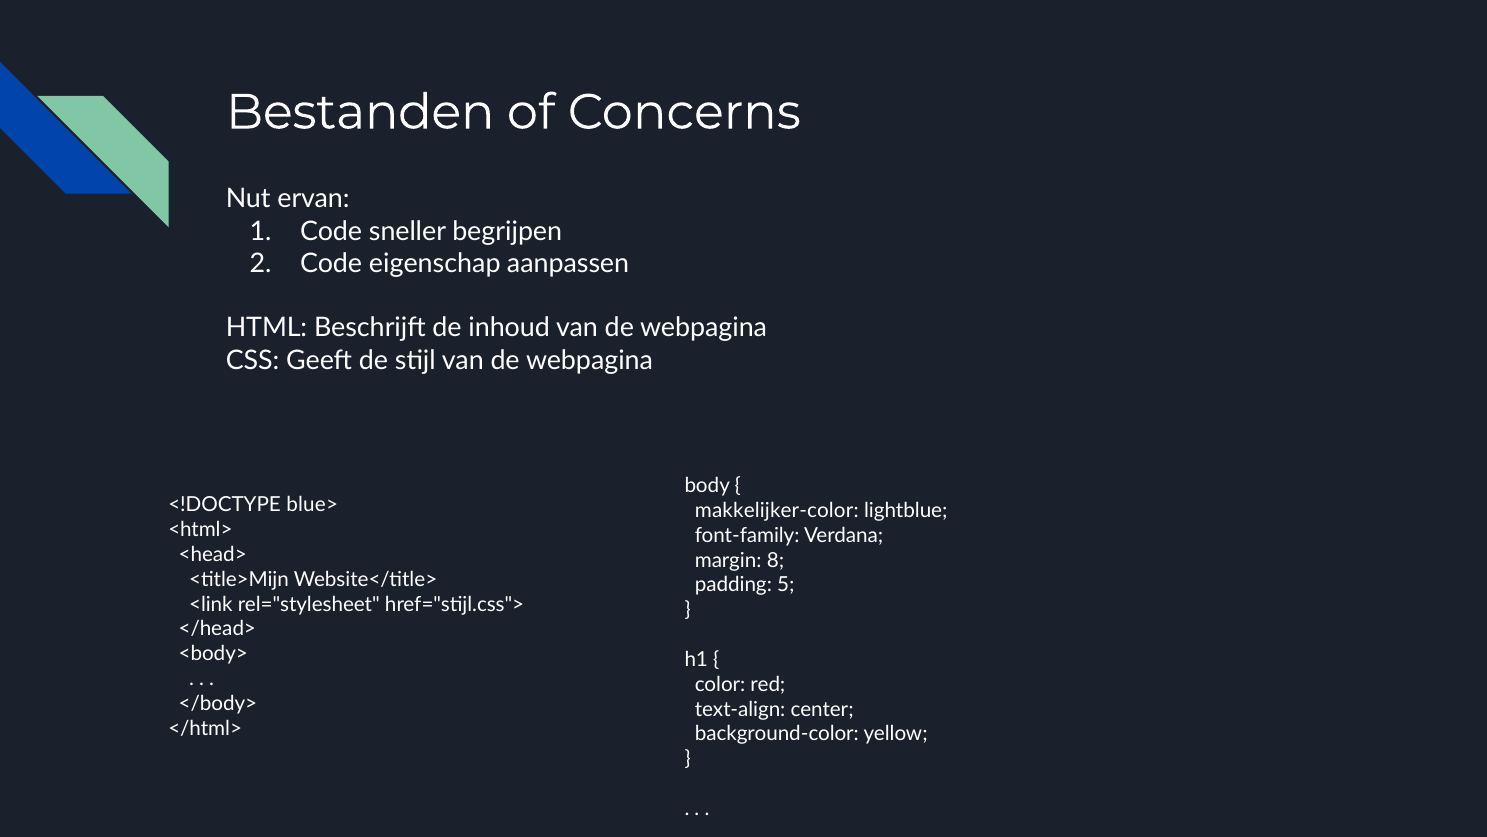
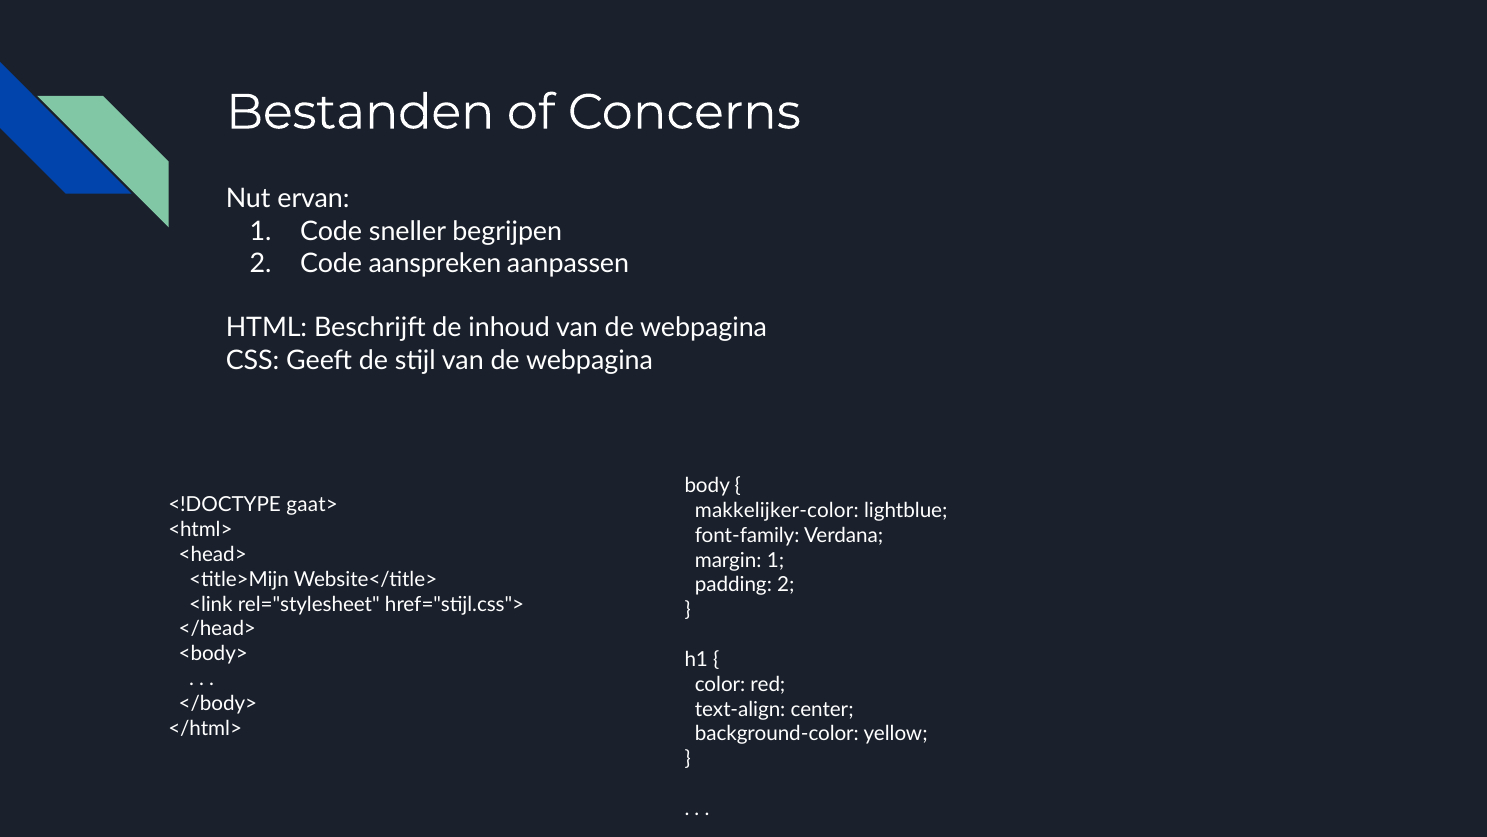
eigenschap: eigenschap -> aanspreken
blue>: blue> -> gaat>
margin 8: 8 -> 1
padding 5: 5 -> 2
